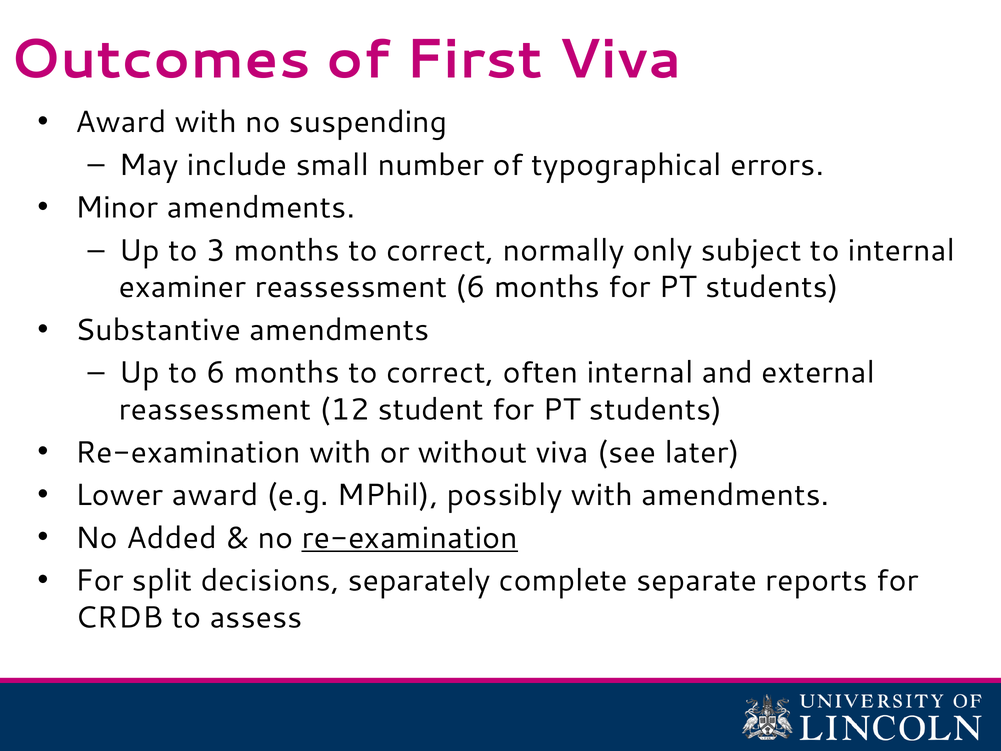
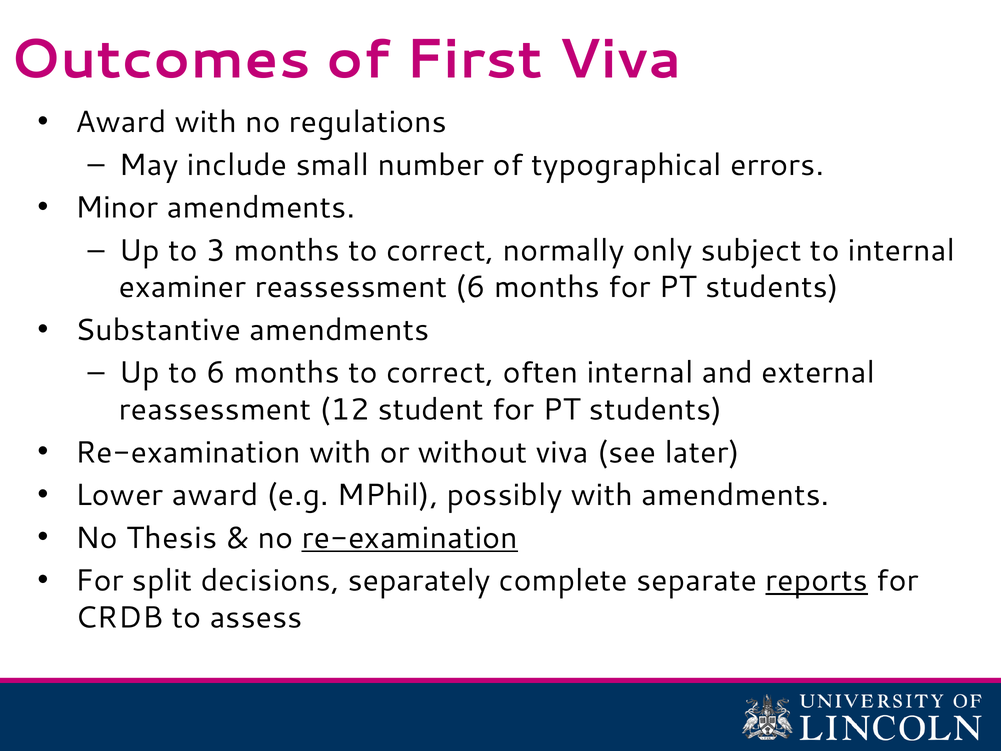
suspending: suspending -> regulations
Added: Added -> Thesis
reports underline: none -> present
